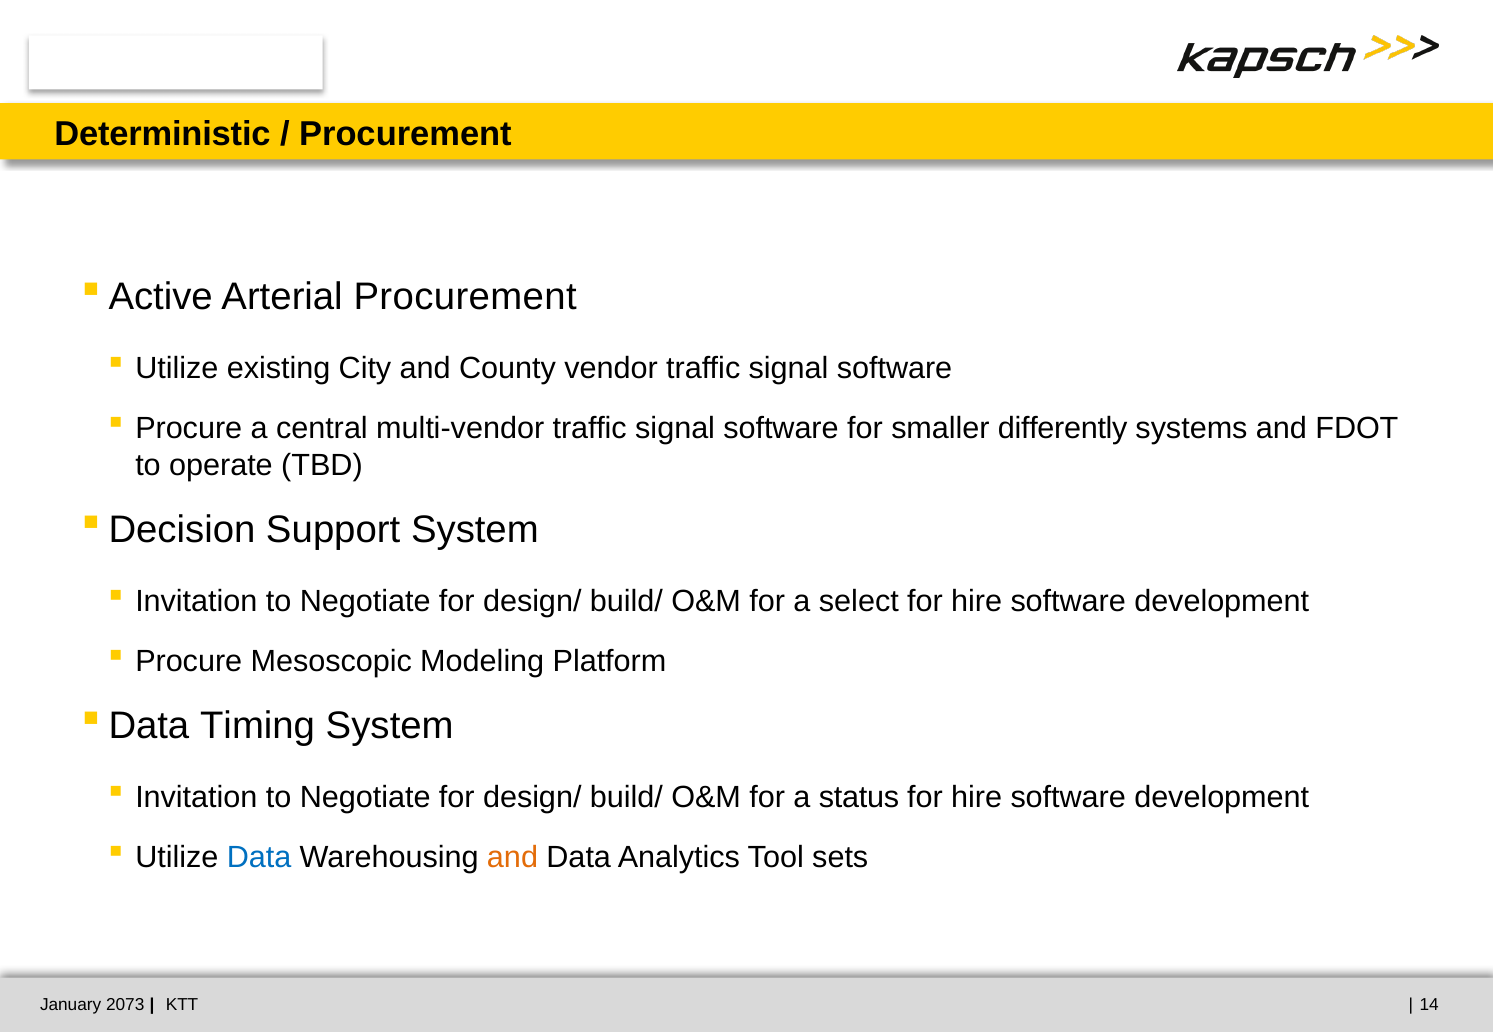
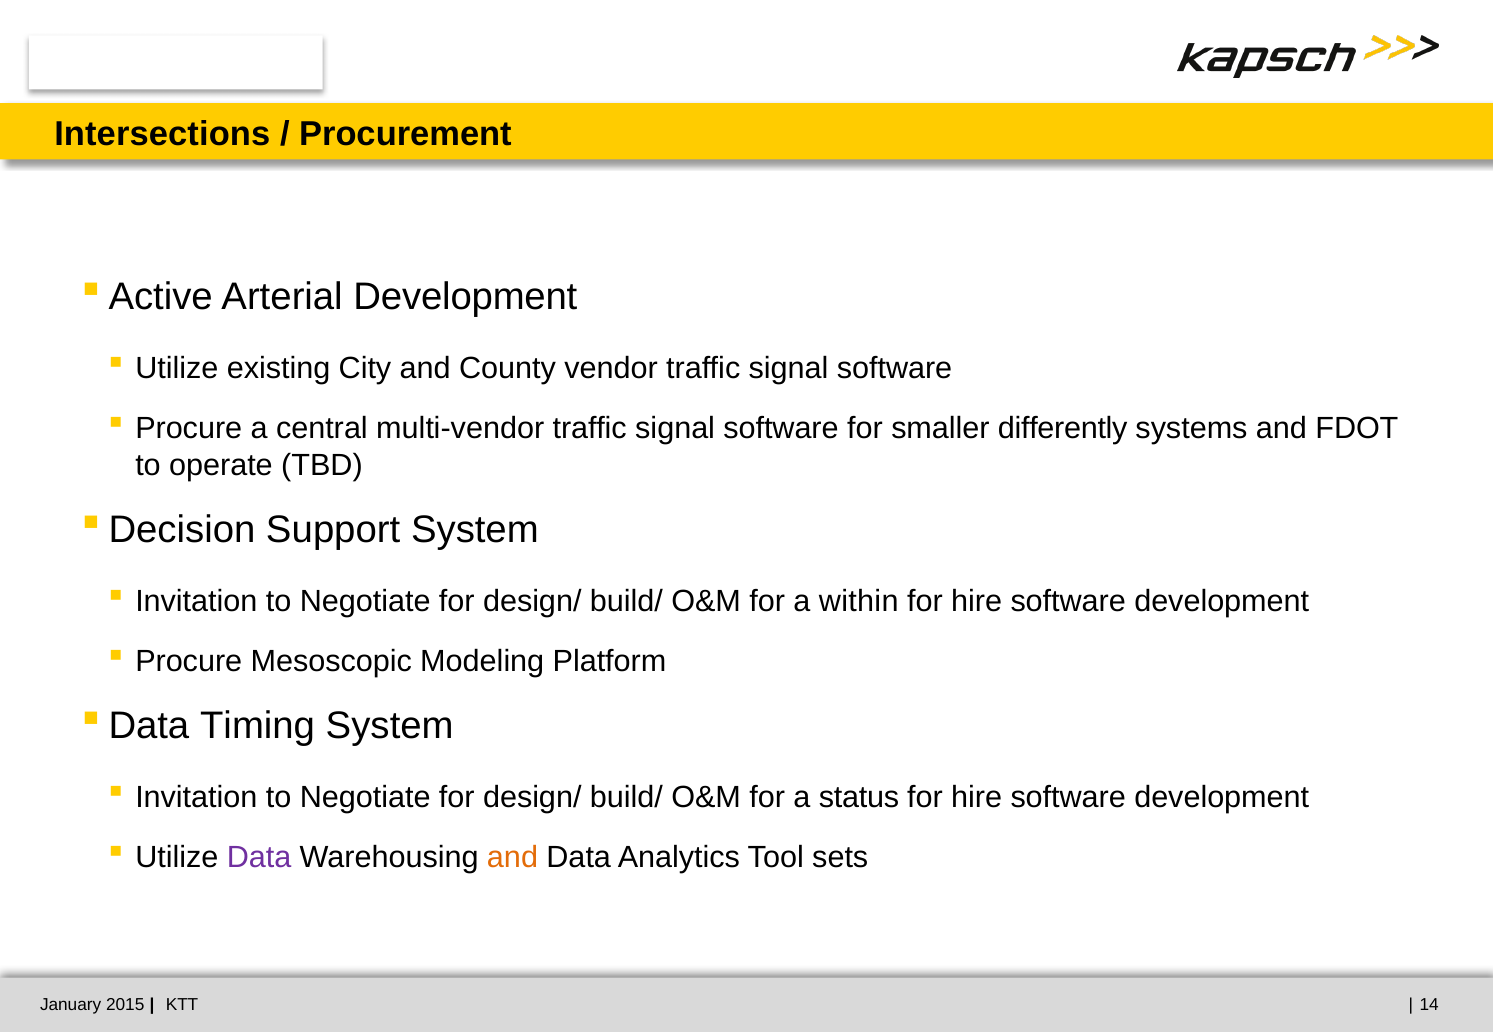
Deterministic: Deterministic -> Intersections
Arterial Procurement: Procurement -> Development
select: select -> within
Data at (259, 857) colour: blue -> purple
2073: 2073 -> 2015
